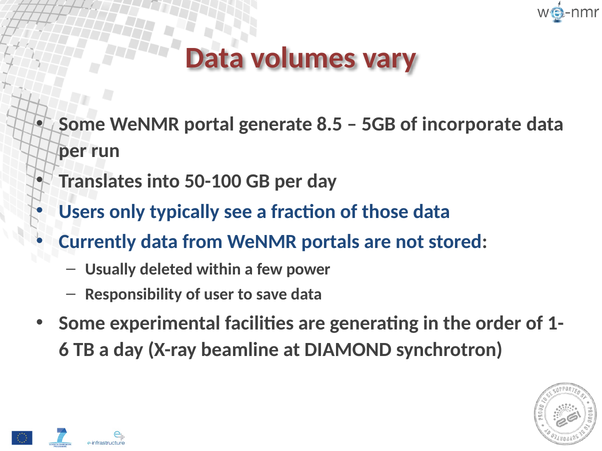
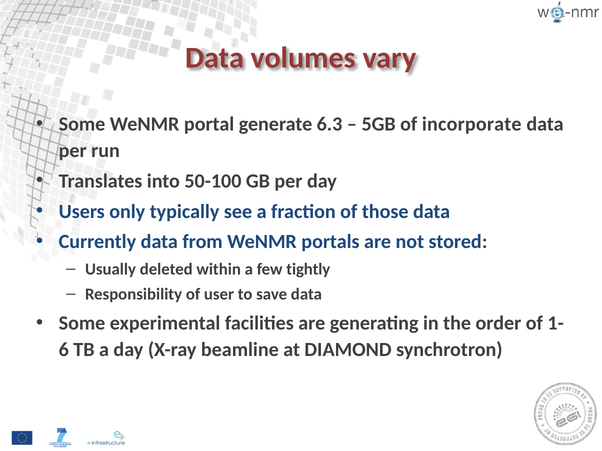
8.5: 8.5 -> 6.3
power: power -> tightly
